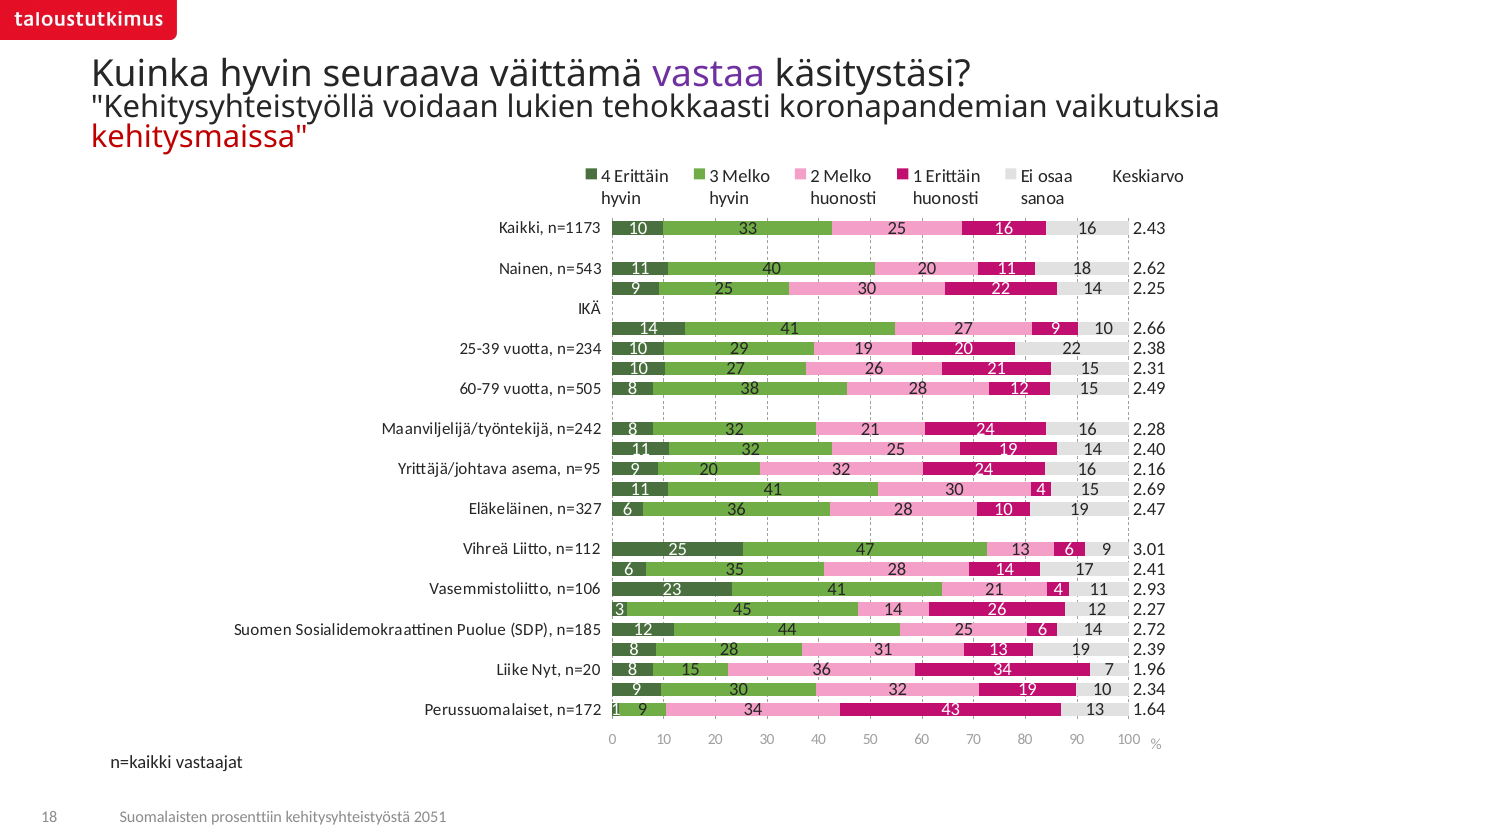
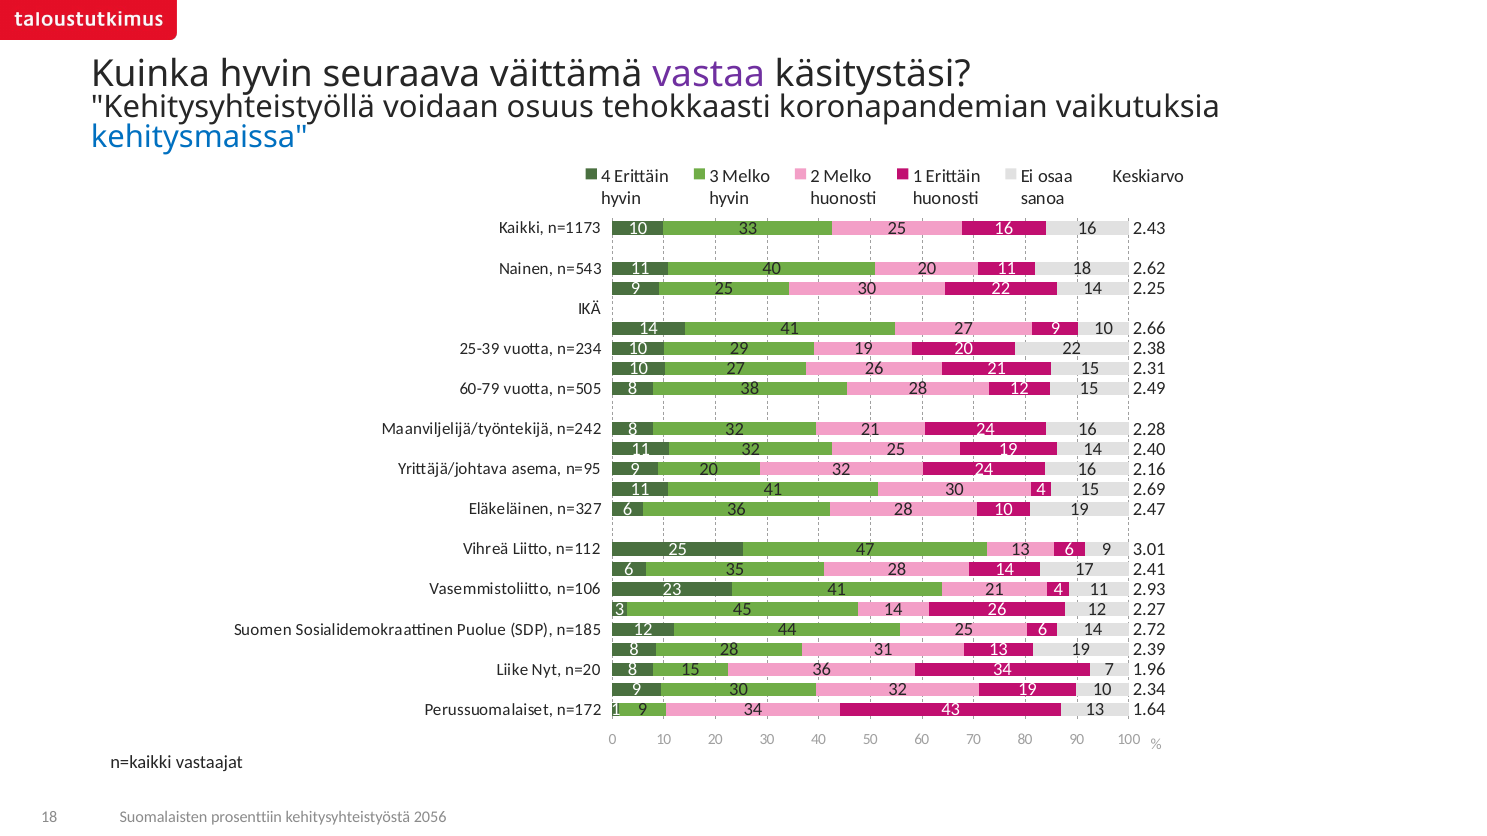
lukien: lukien -> osuus
kehitysmaissa colour: red -> blue
2051: 2051 -> 2056
